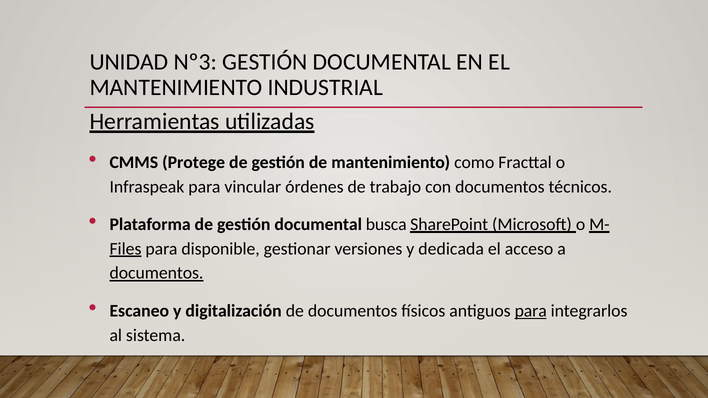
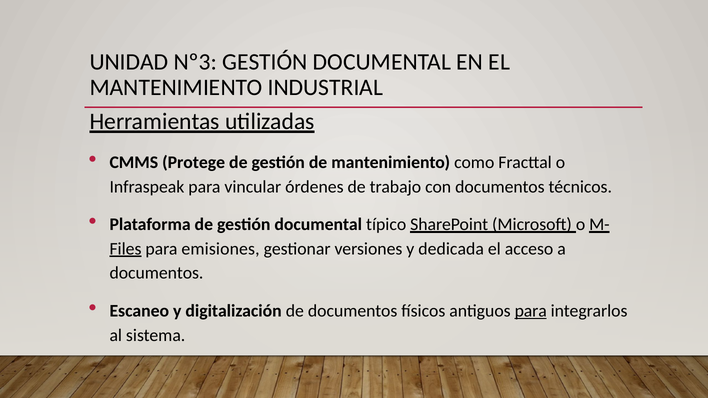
busca: busca -> típico
disponible: disponible -> emisiones
documentos at (156, 273) underline: present -> none
